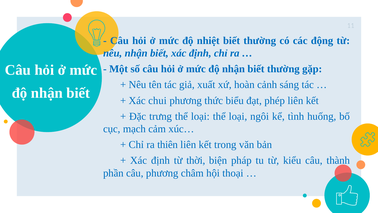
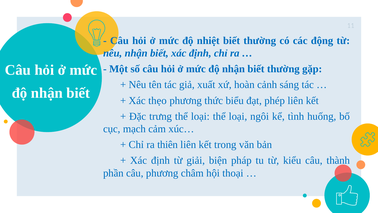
chui: chui -> thẹo
thời: thời -> giải
